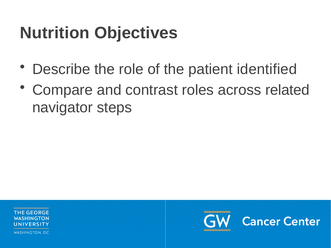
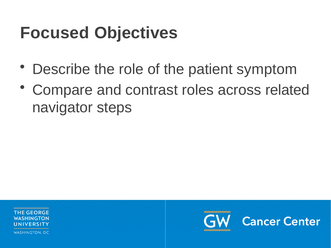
Nutrition: Nutrition -> Focused
identified: identified -> symptom
